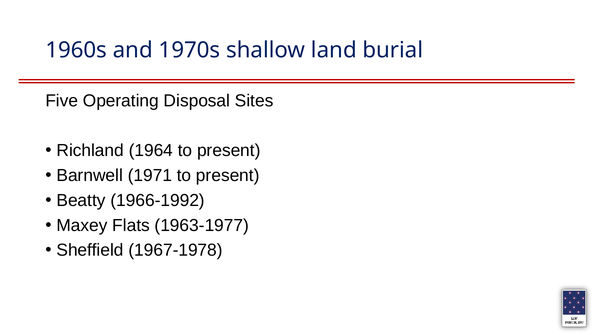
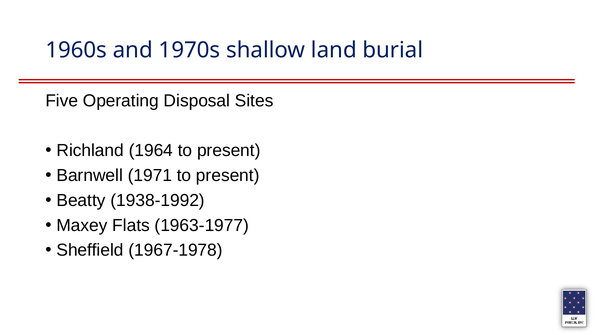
1966-1992: 1966-1992 -> 1938-1992
